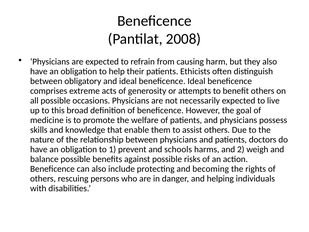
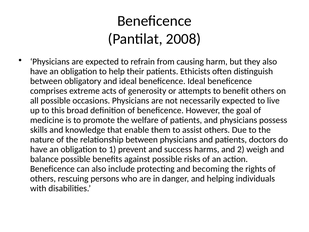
schools: schools -> success
